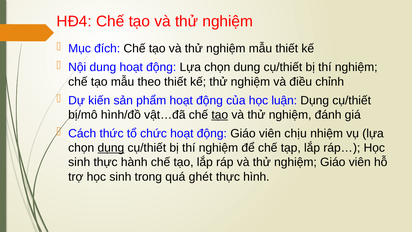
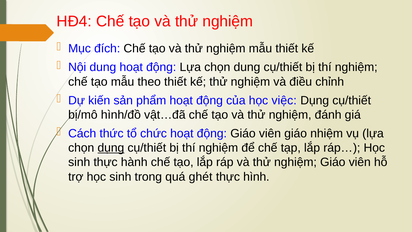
luận: luận -> việc
tạo at (220, 115) underline: present -> none
viên chịu: chịu -> giáo
